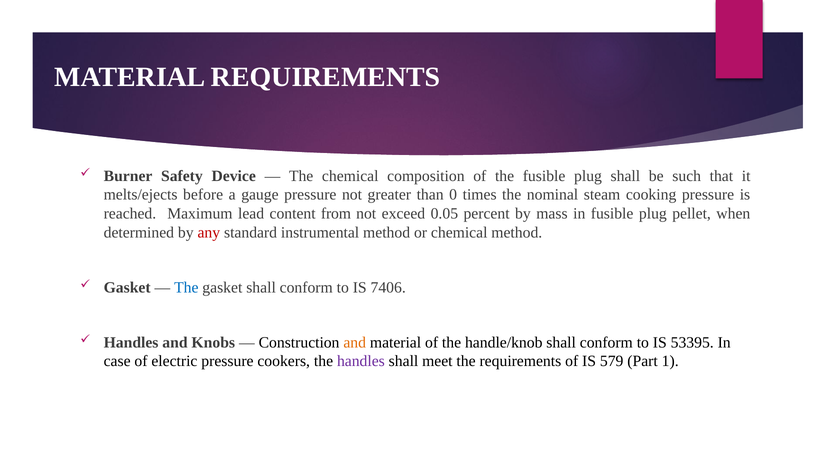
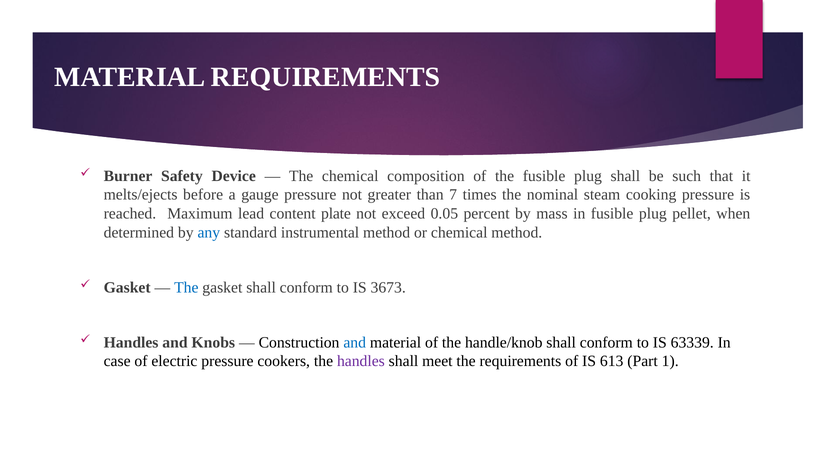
0: 0 -> 7
from: from -> plate
any colour: red -> blue
7406: 7406 -> 3673
and at (355, 343) colour: orange -> blue
53395: 53395 -> 63339
579: 579 -> 613
